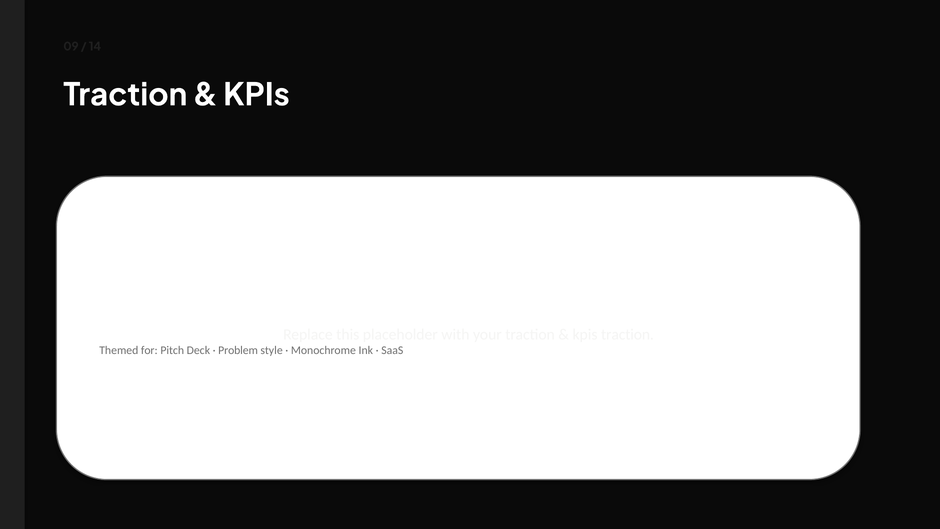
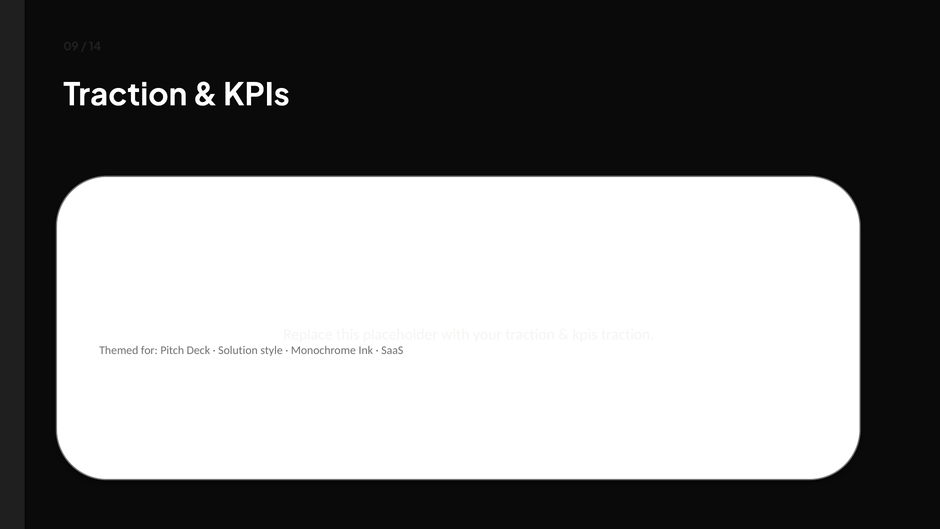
Problem: Problem -> Solution
